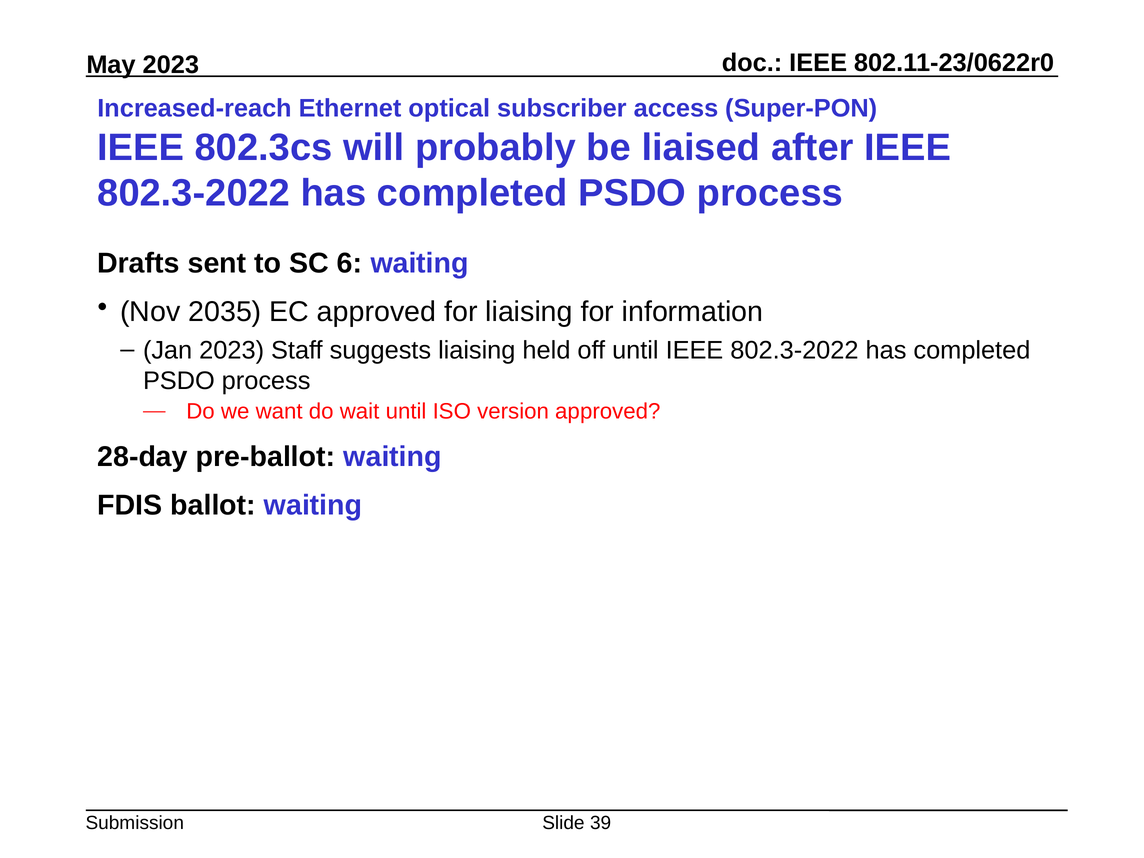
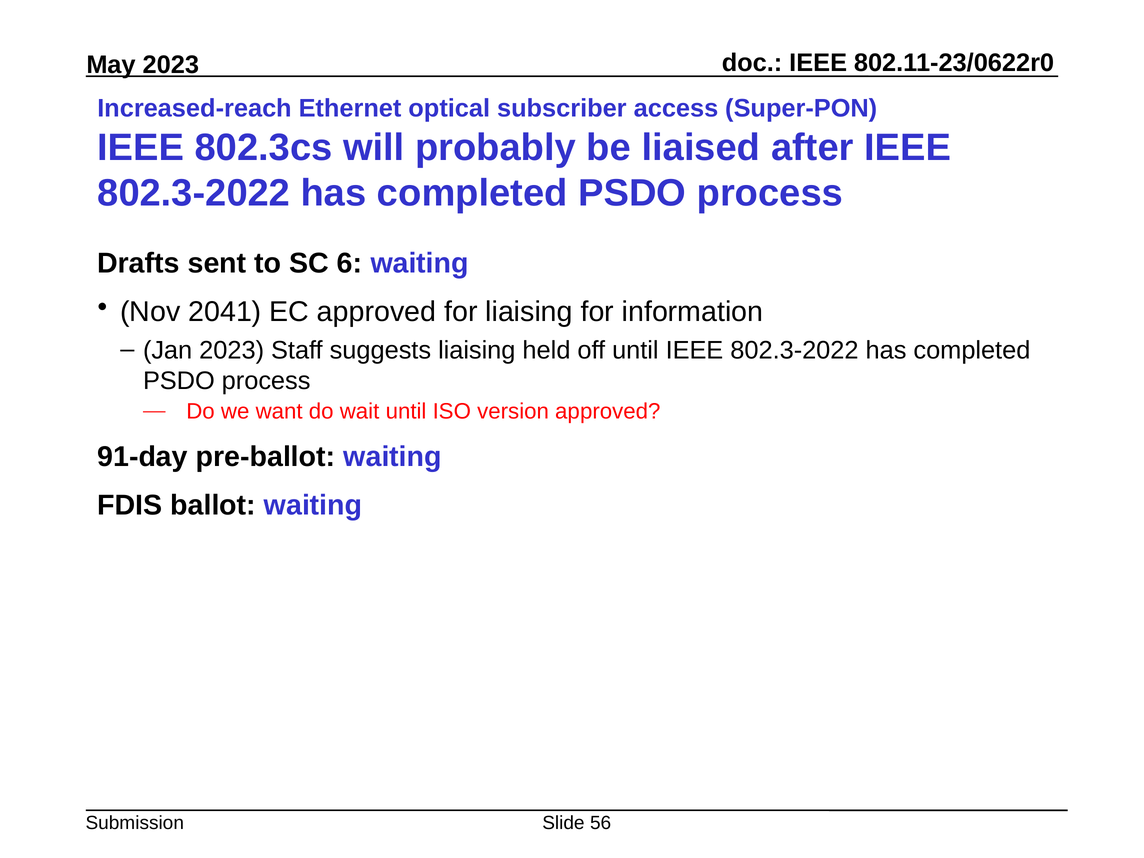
2035: 2035 -> 2041
28-day: 28-day -> 91-day
39: 39 -> 56
